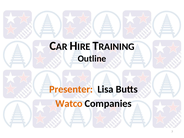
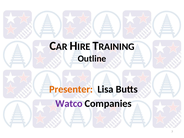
Watco colour: orange -> purple
